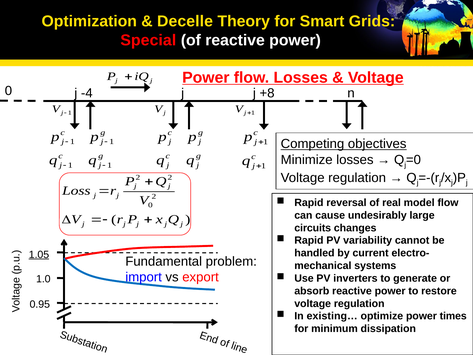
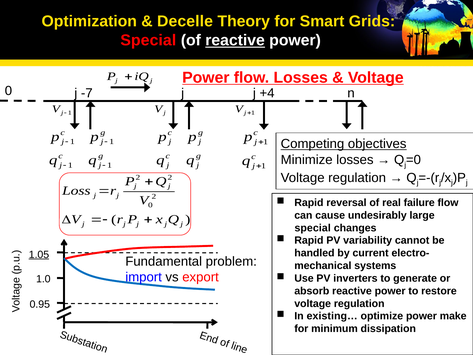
reactive at (235, 40) underline: none -> present
-4: -4 -> -7
+8: +8 -> +4
model: model -> failure
circuits at (313, 228): circuits -> special
times: times -> make
